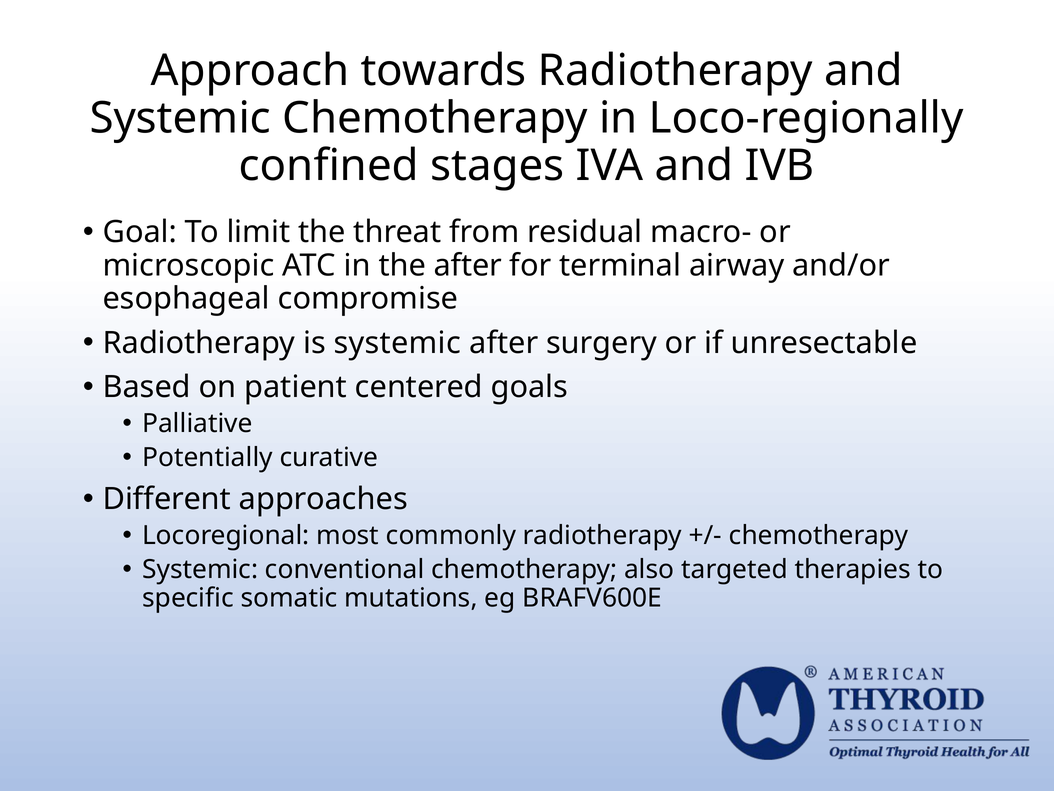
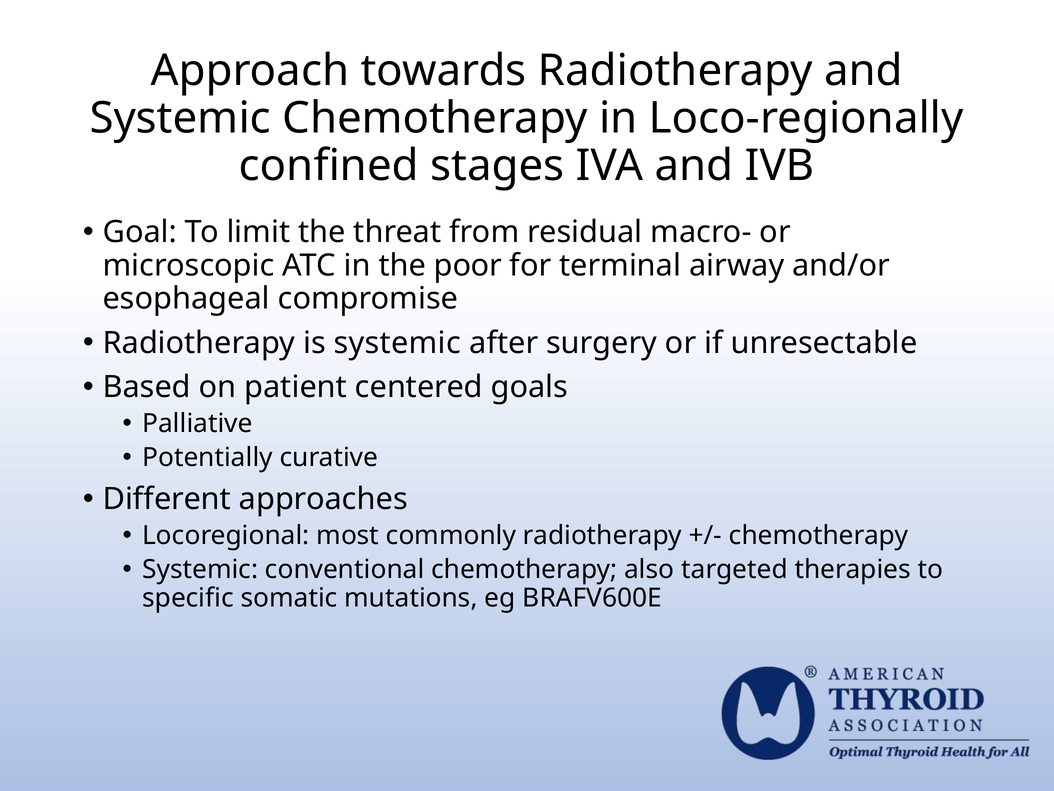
the after: after -> poor
